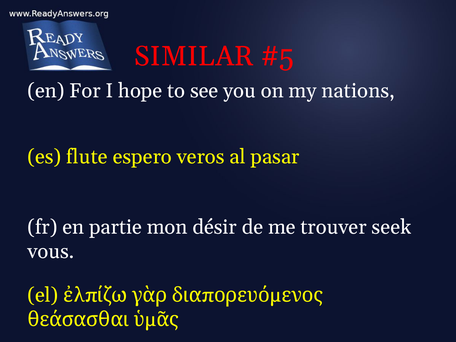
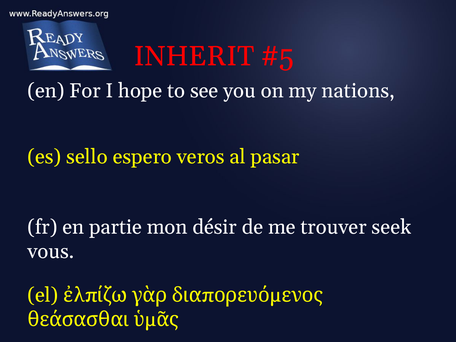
SIMILAR: SIMILAR -> INHERIT
flute: flute -> sello
